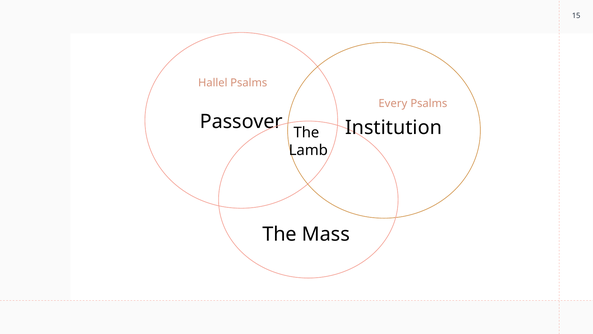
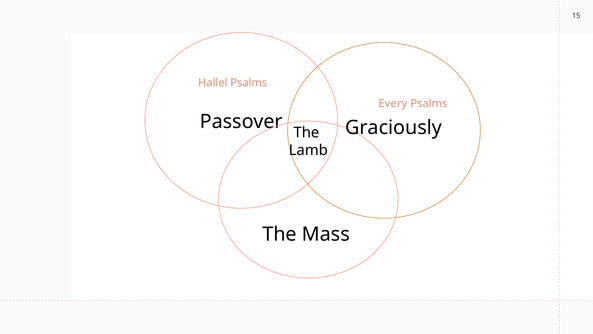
Institution: Institution -> Graciously
